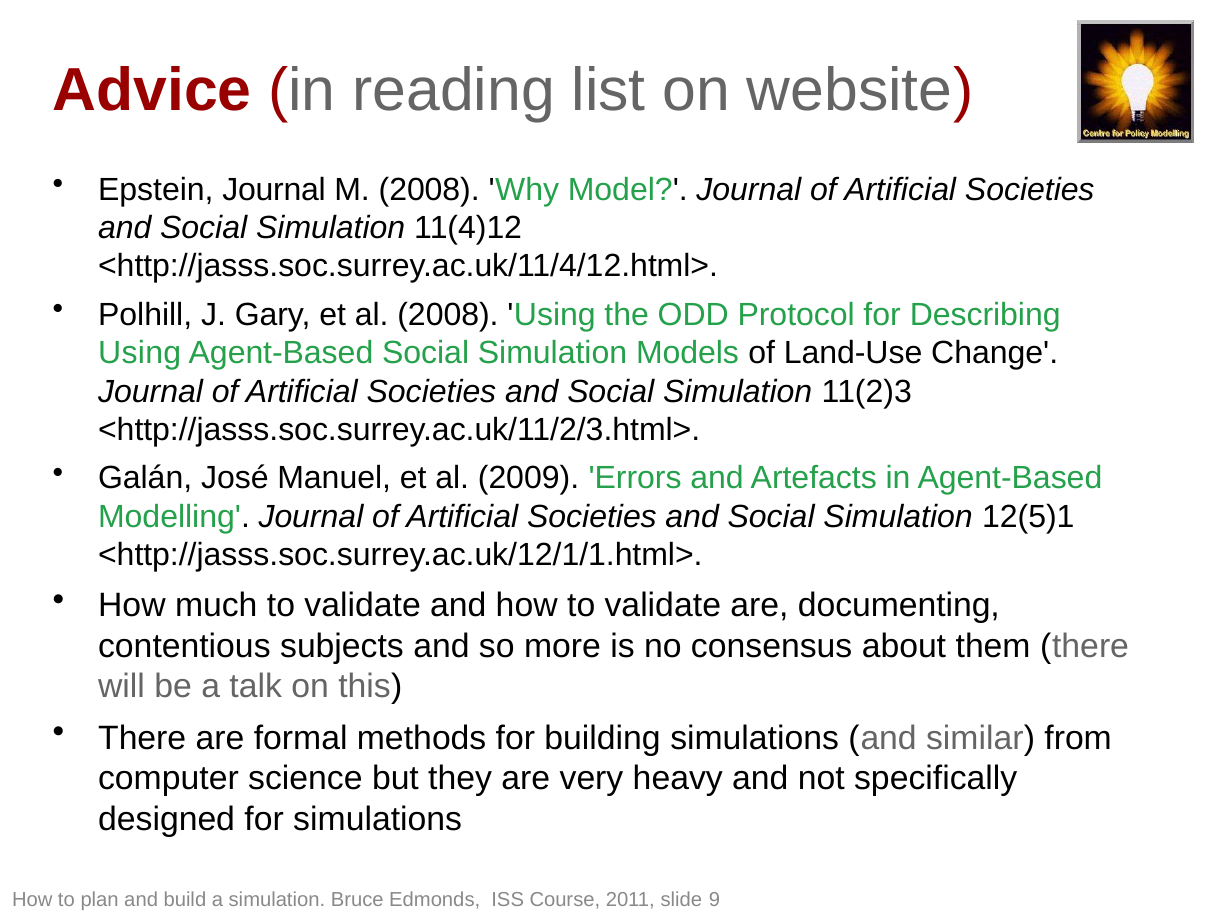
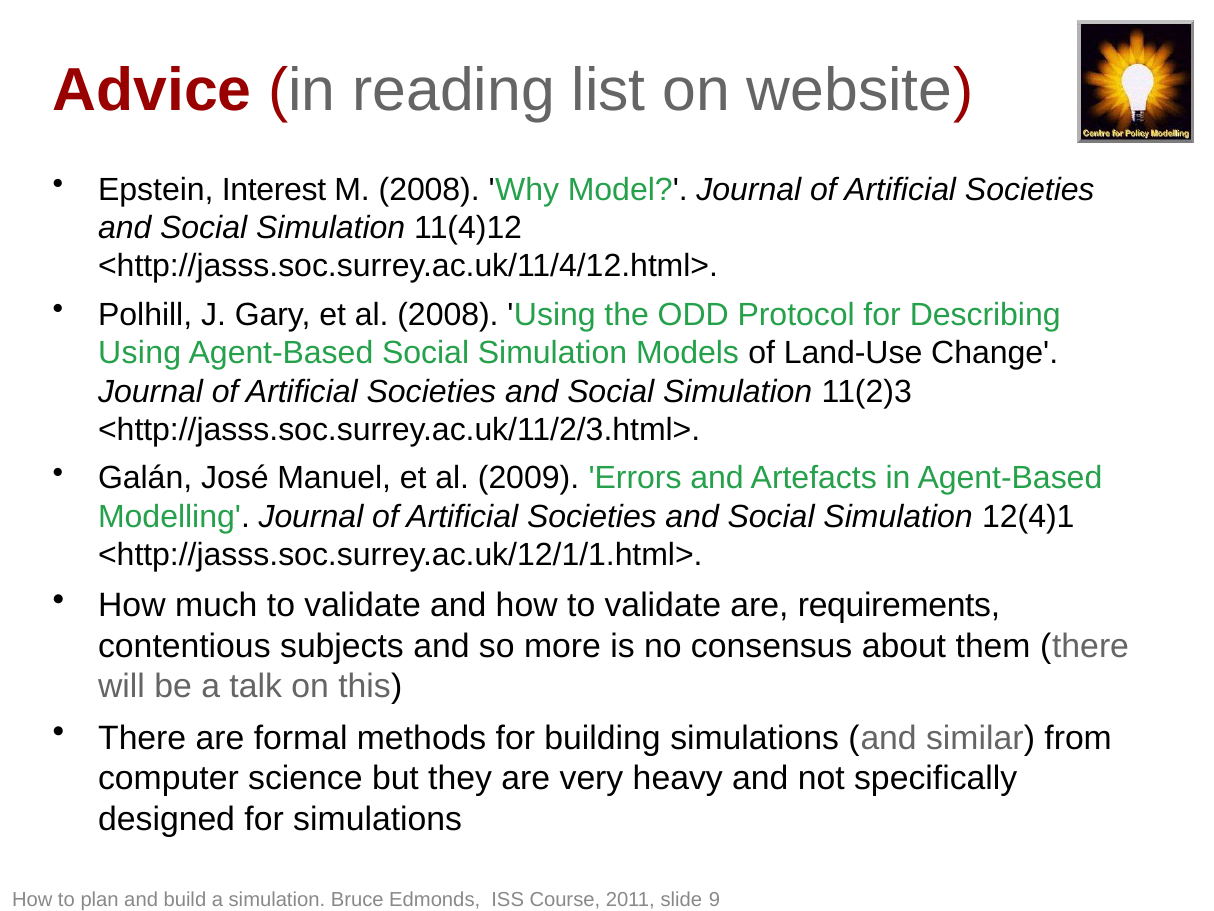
Epstein Journal: Journal -> Interest
12(5)1: 12(5)1 -> 12(4)1
documenting: documenting -> requirements
